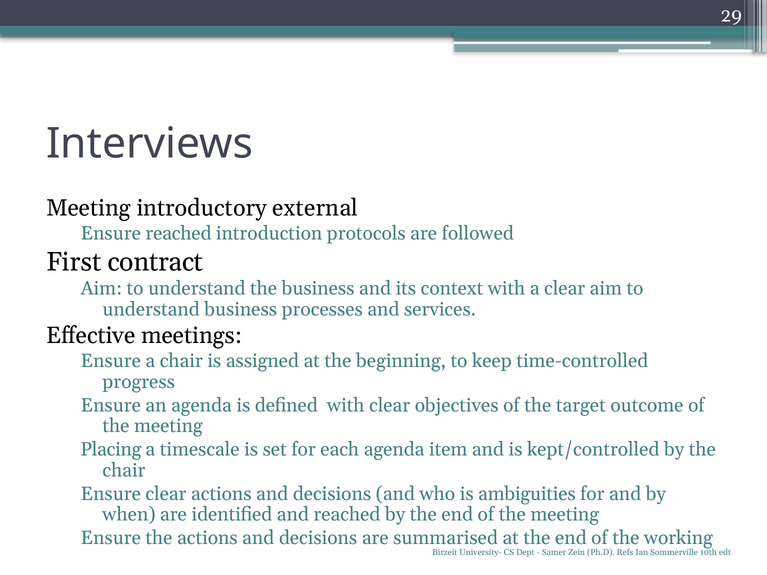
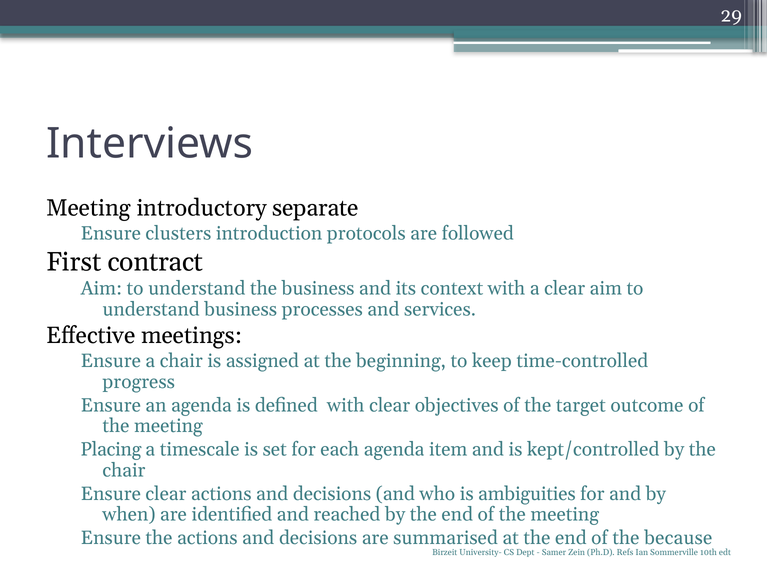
external: external -> separate
Ensure reached: reached -> clusters
working: working -> because
